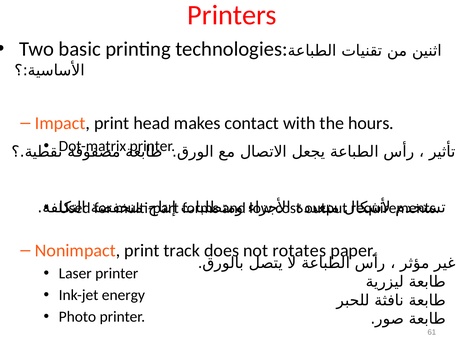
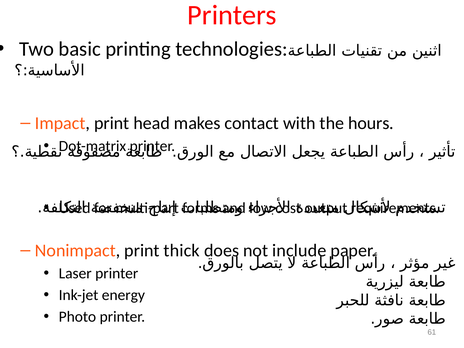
track: track -> thick
rotates: rotates -> include
